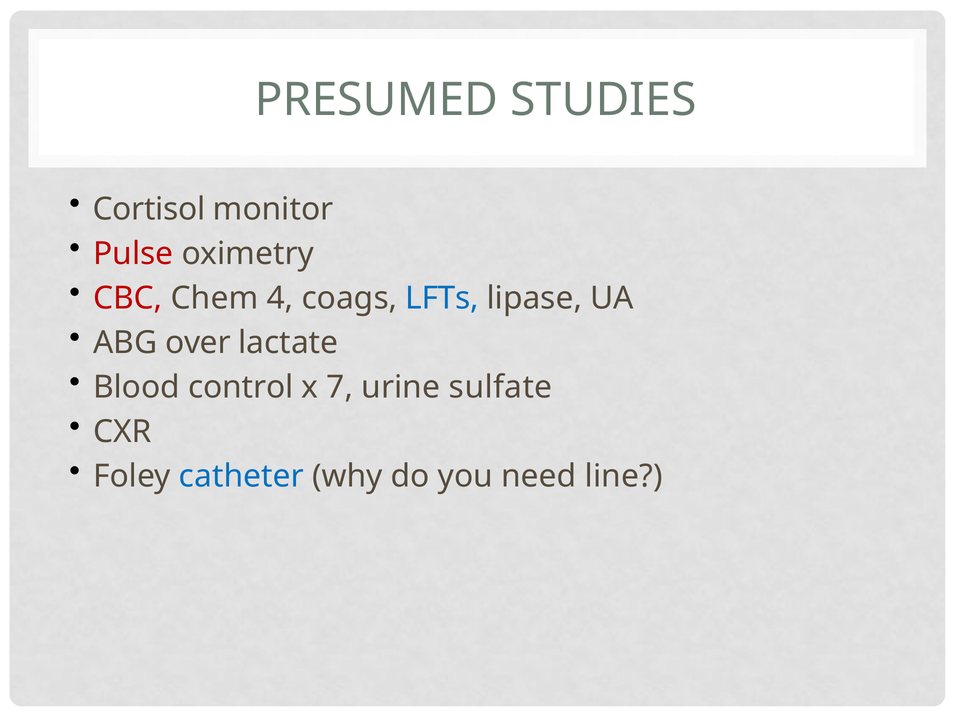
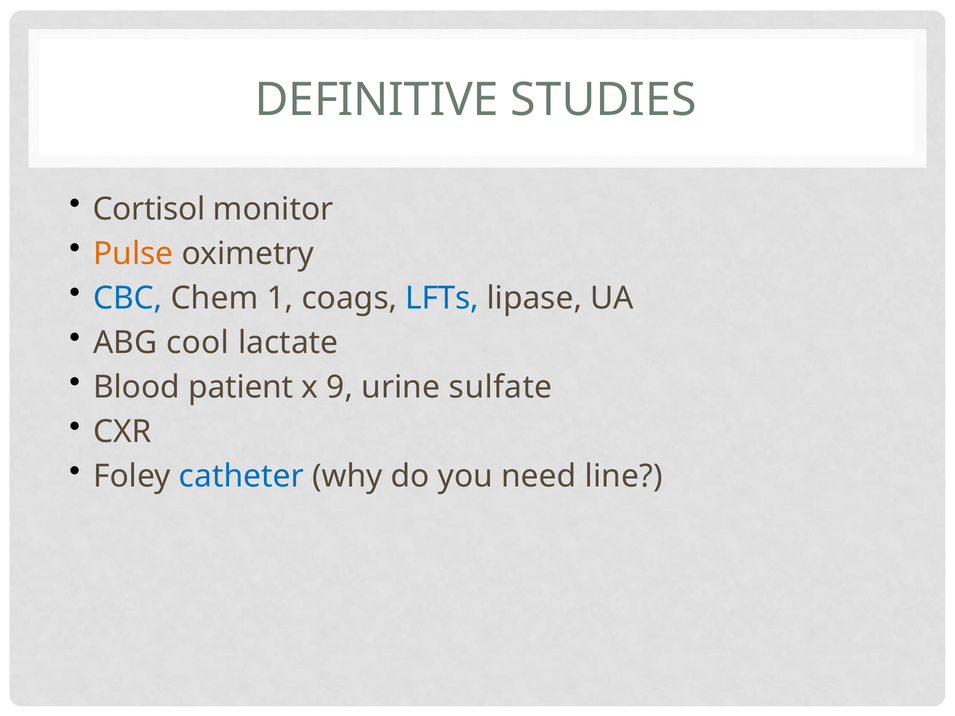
PRESUMED: PRESUMED -> DEFINITIVE
Pulse colour: red -> orange
CBC colour: red -> blue
4: 4 -> 1
over: over -> cool
control: control -> patient
7: 7 -> 9
